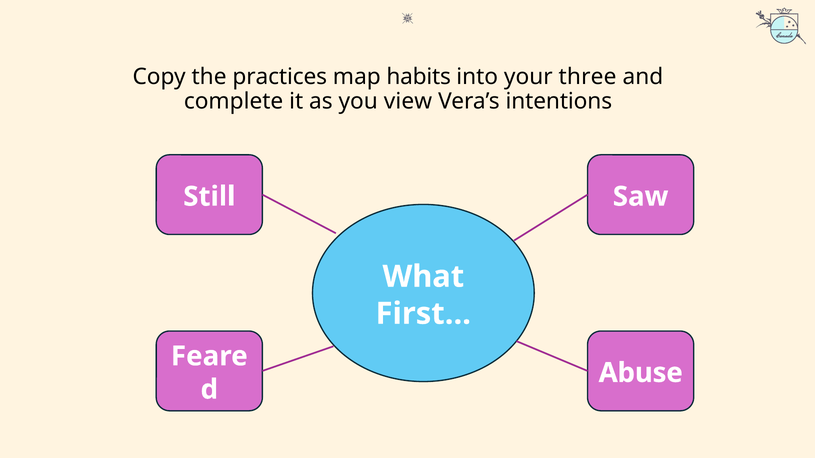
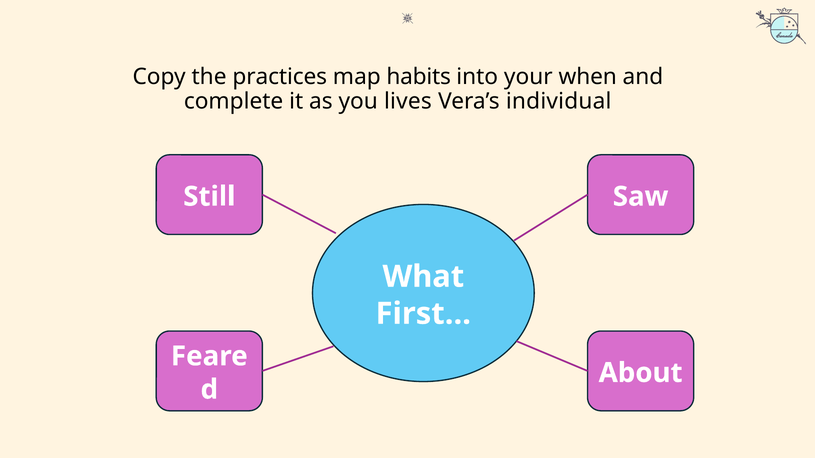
three: three -> when
view: view -> lives
intentions: intentions -> individual
Abuse: Abuse -> About
